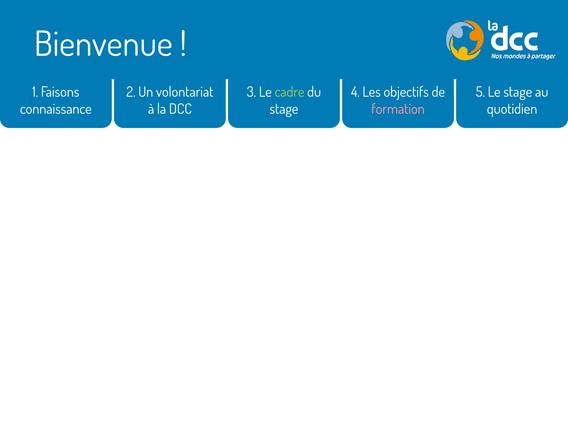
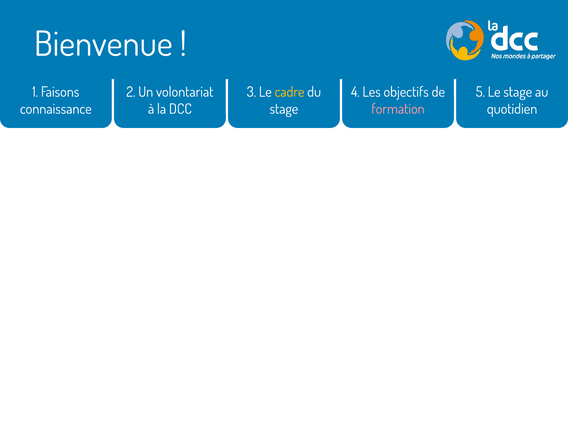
cadre colour: light green -> yellow
